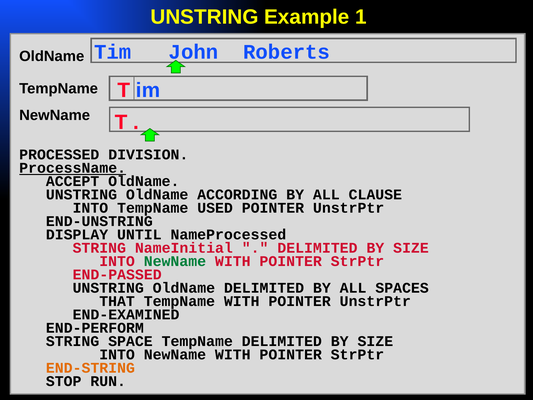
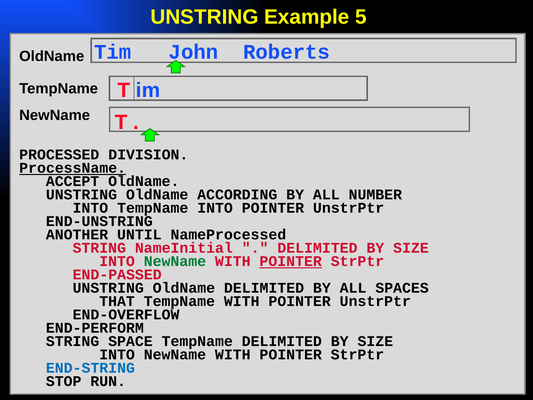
1: 1 -> 5
CLAUSE: CLAUSE -> NUMBER
TempName USED: USED -> INTO
DISPLAY: DISPLAY -> ANOTHER
POINTER at (291, 261) underline: none -> present
END-EXAMINED: END-EXAMINED -> END-OVERFLOW
END-STRING colour: orange -> blue
